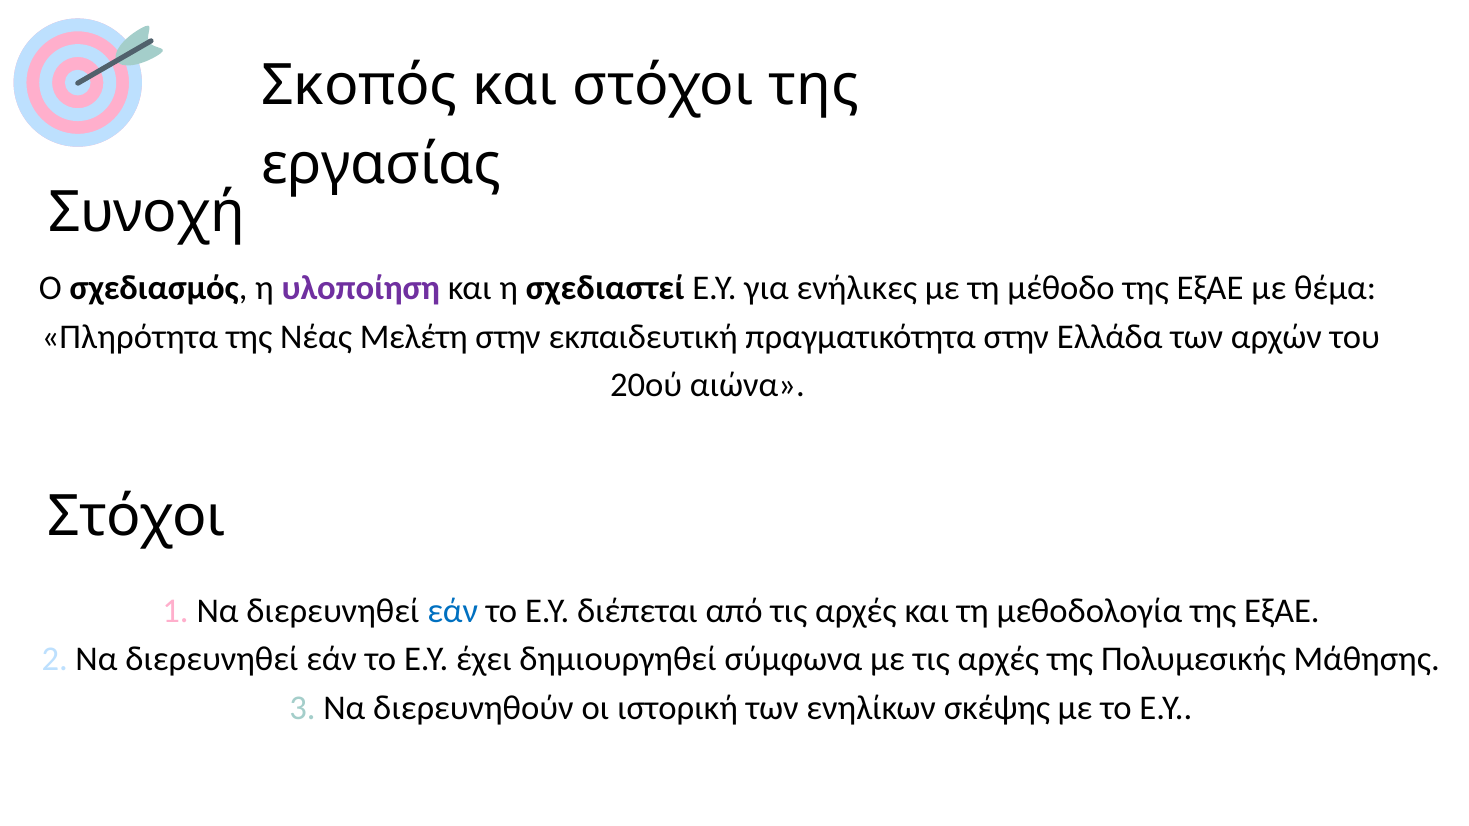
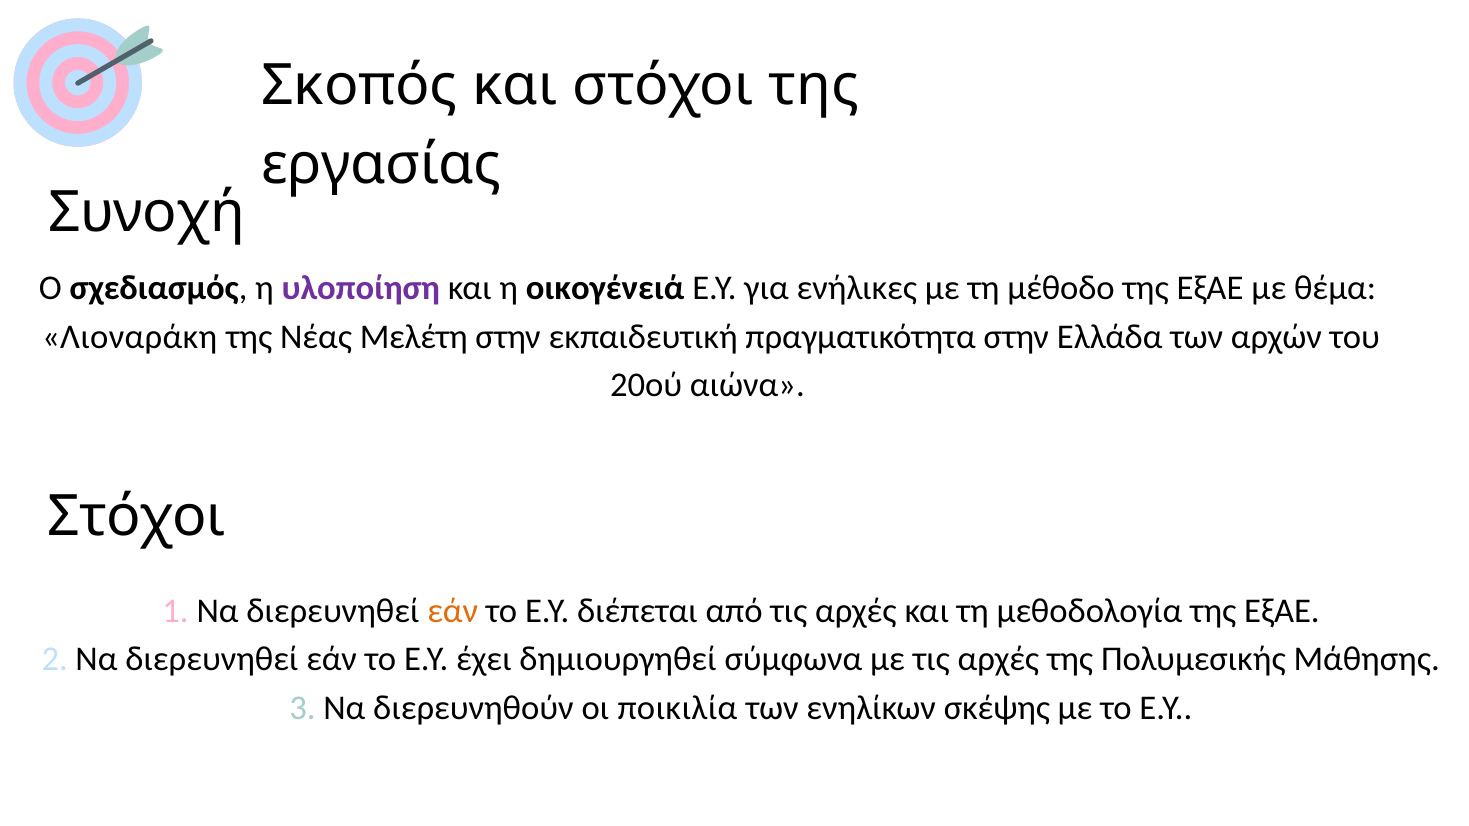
σχεδιαστεί: σχεδιαστεί -> οικογένειά
Πληρότητα: Πληρότητα -> Λιοναράκη
εάν at (453, 611) colour: blue -> orange
ιστορική: ιστορική -> ποικιλία
